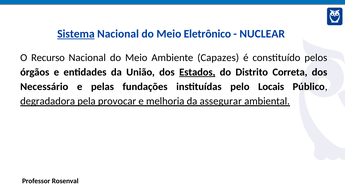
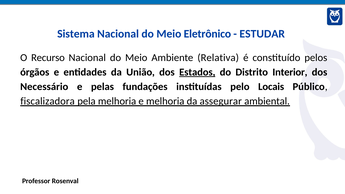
Sistema underline: present -> none
NUCLEAR: NUCLEAR -> ESTUDAR
Capazes: Capazes -> Relativa
Correta: Correta -> Interior
degradadora: degradadora -> fiscalizadora
pela provocar: provocar -> melhoria
